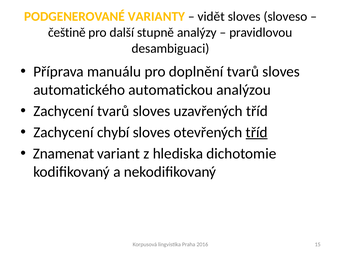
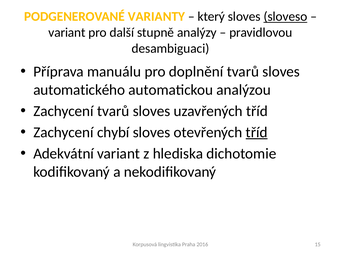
vidět: vidět -> který
sloveso underline: none -> present
češtině at (67, 32): češtině -> variant
Znamenat: Znamenat -> Adekvátní
